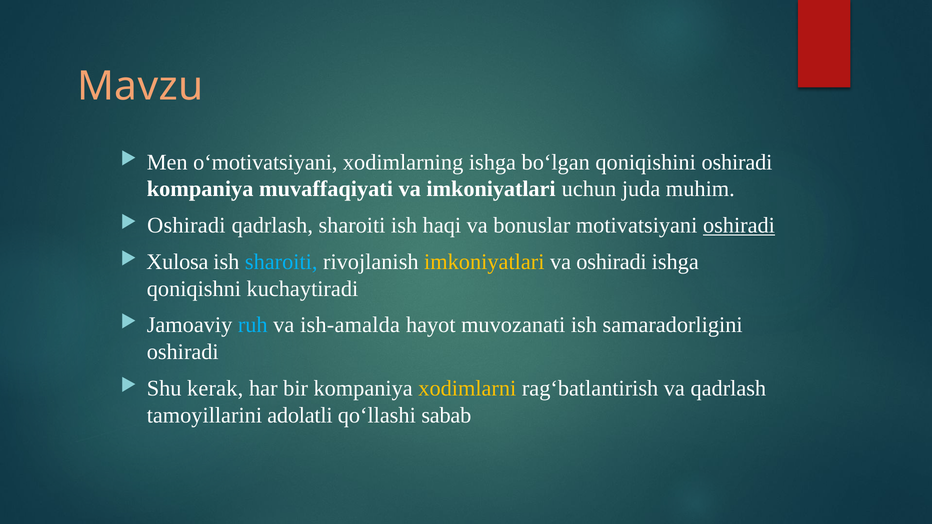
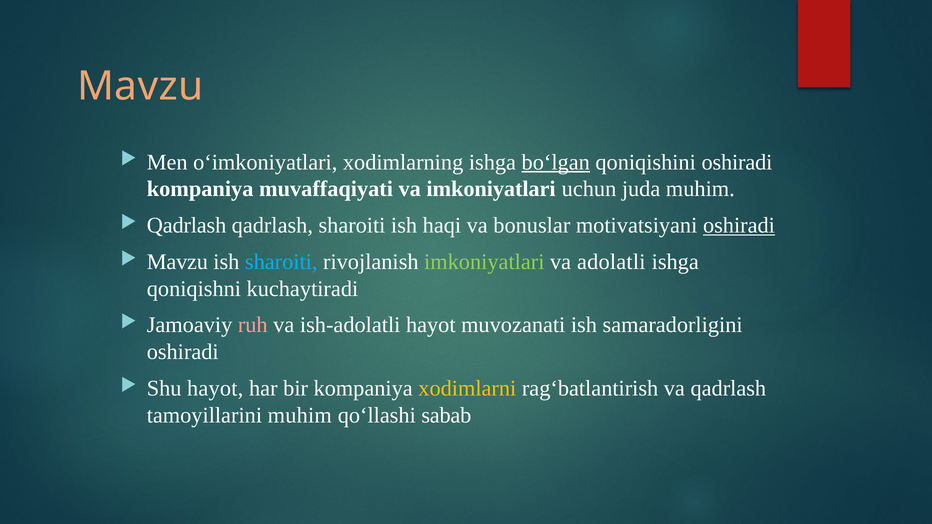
o‘motivatsiyani: o‘motivatsiyani -> o‘imkoniyatlari
bo‘lgan underline: none -> present
Oshiradi at (186, 226): Oshiradi -> Qadrlash
Xulosa at (177, 262): Xulosa -> Mavzu
imkoniyatlari at (484, 262) colour: yellow -> light green
va oshiradi: oshiradi -> adolatli
ruh colour: light blue -> pink
ish-amalda: ish-amalda -> ish-adolatli
Shu kerak: kerak -> hayot
tamoyillarini adolatli: adolatli -> muhim
